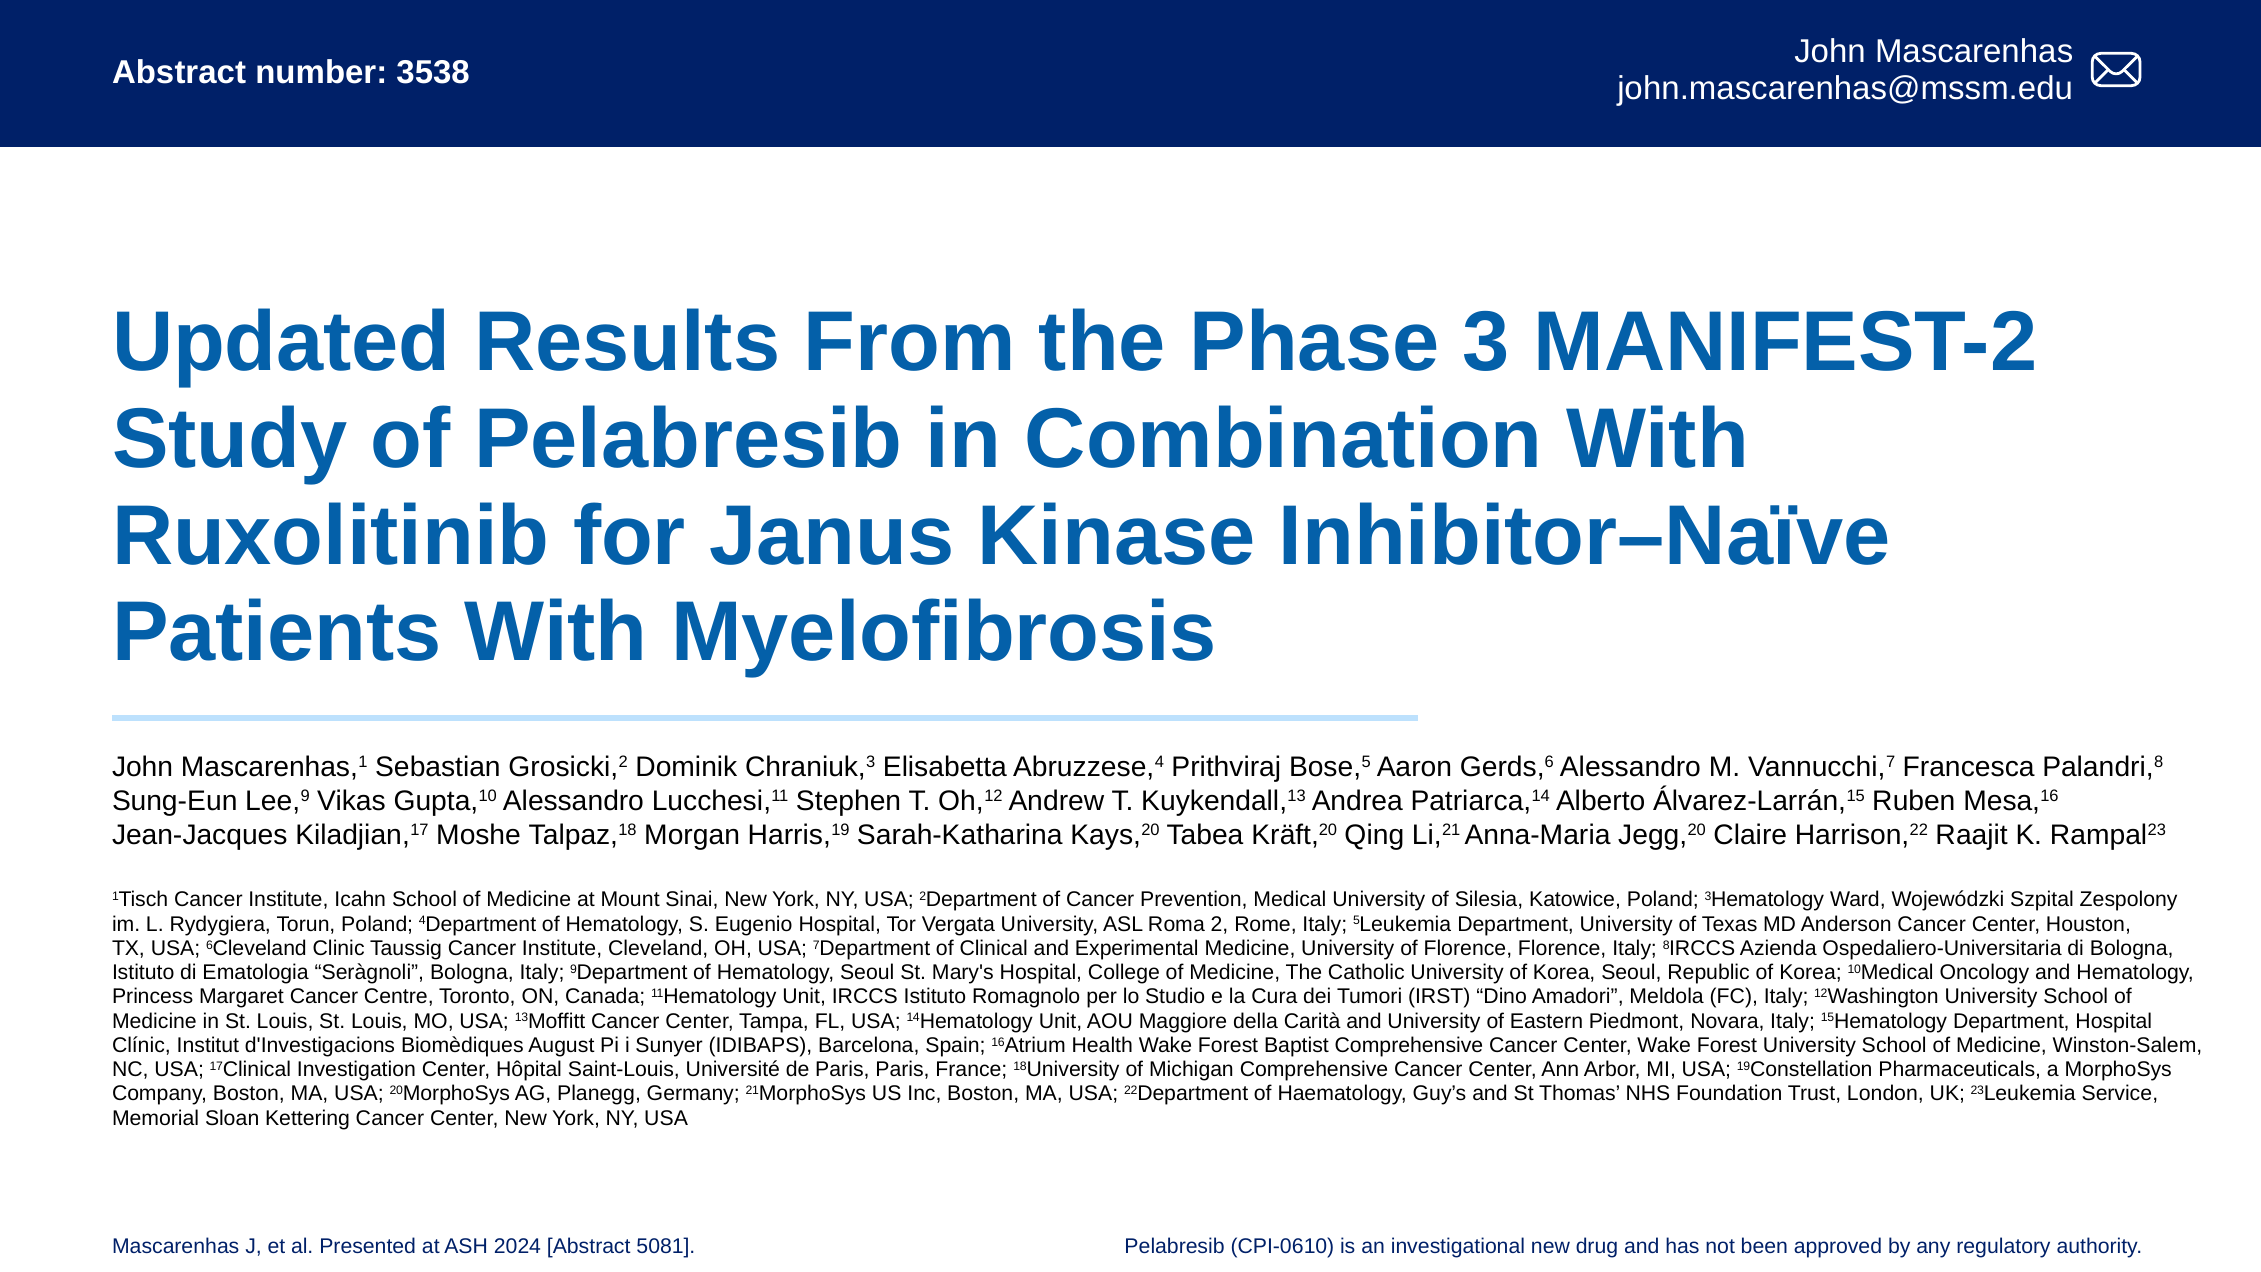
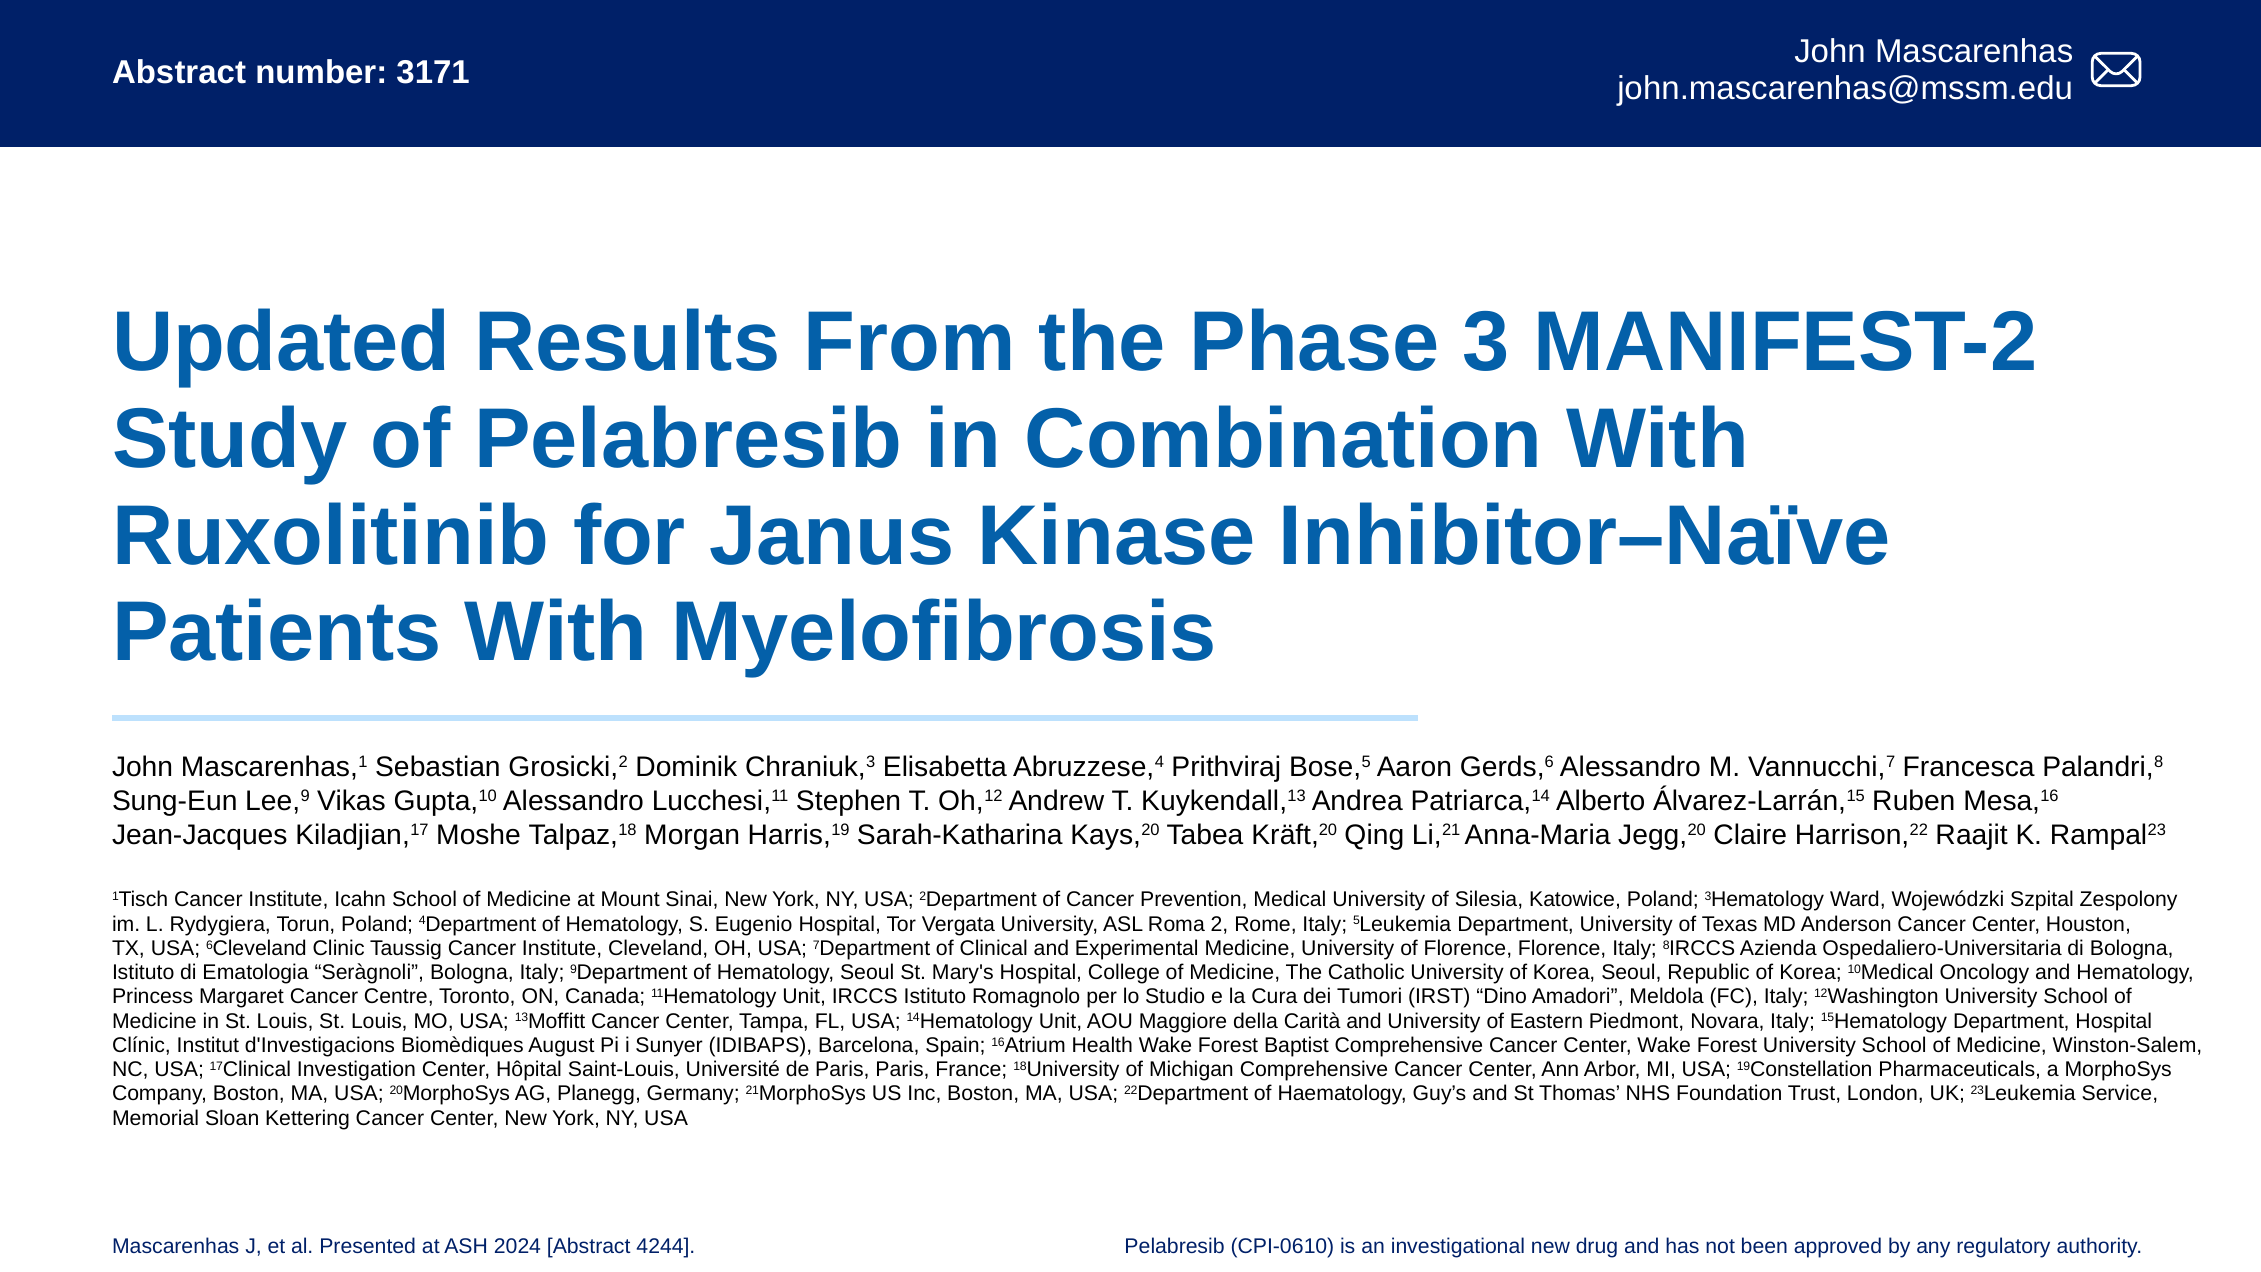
3538: 3538 -> 3171
5081: 5081 -> 4244
